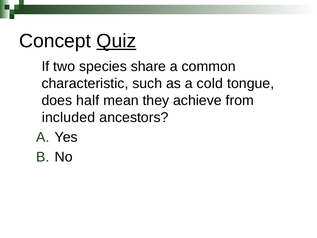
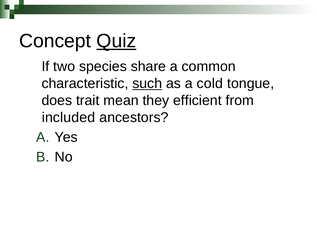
such underline: none -> present
half: half -> trait
achieve: achieve -> efficient
